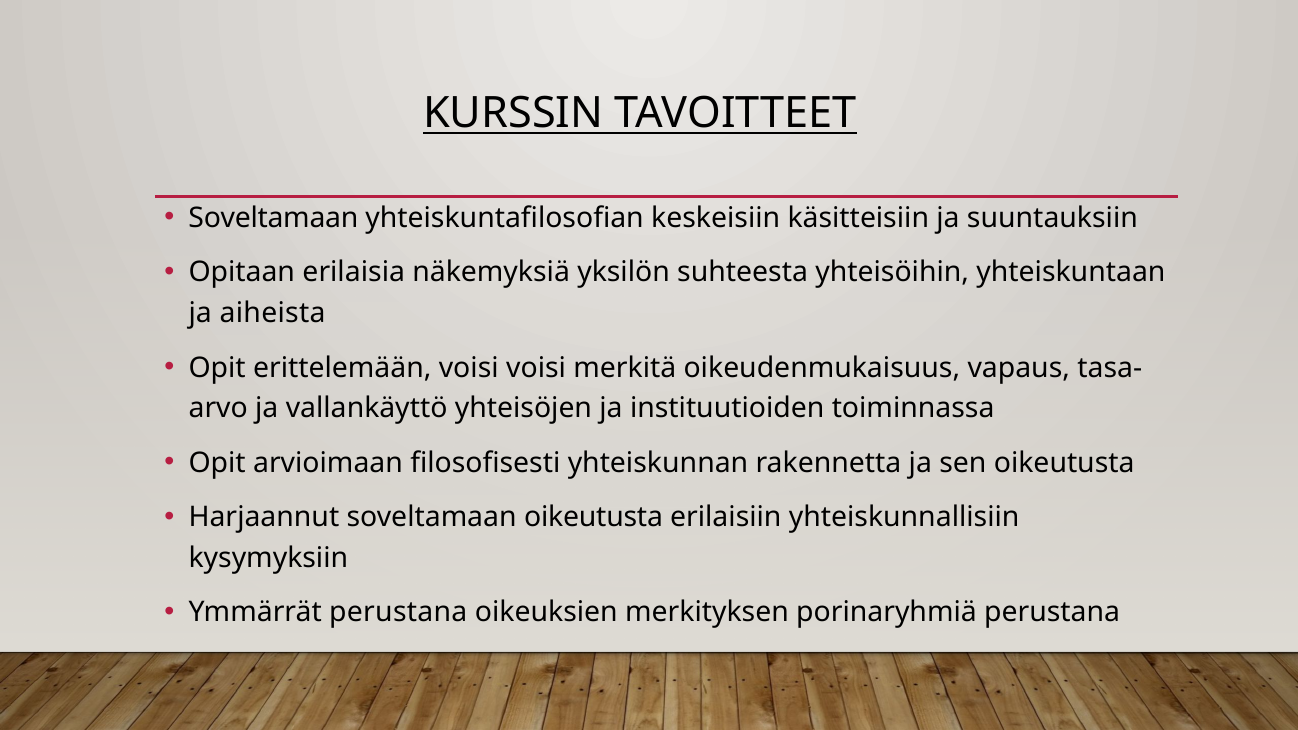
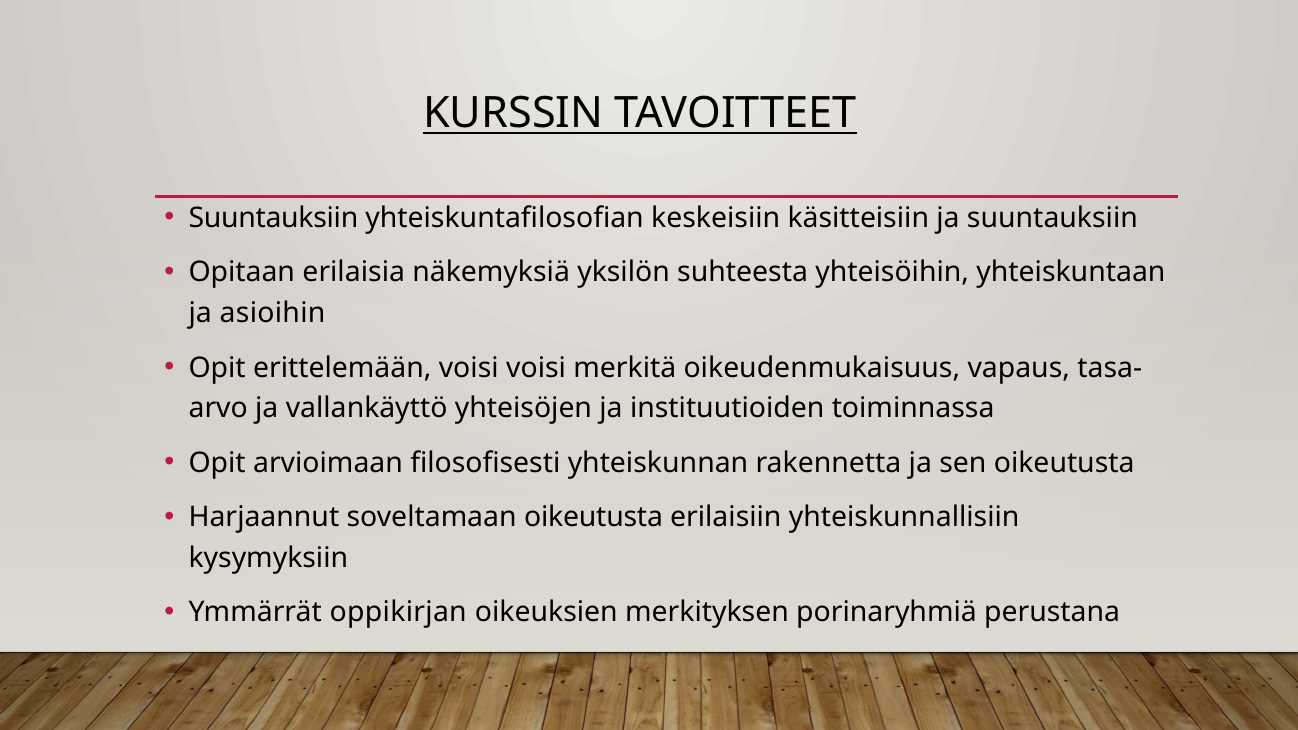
Soveltamaan at (273, 218): Soveltamaan -> Suuntauksiin
aiheista: aiheista -> asioihin
Ymmärrät perustana: perustana -> oppikirjan
